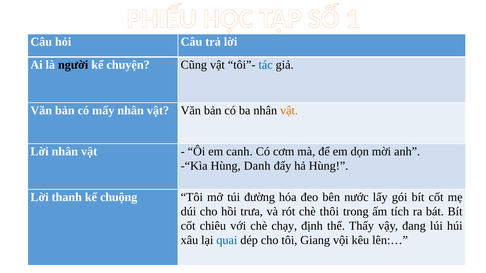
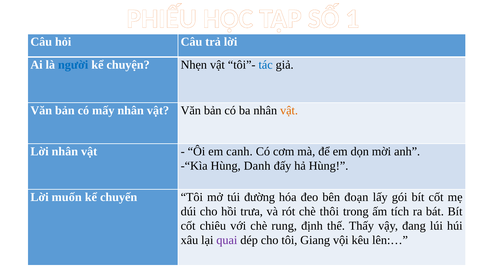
người colour: black -> blue
Cũng: Cũng -> Nhẹn
thanh: thanh -> muốn
chuộng: chuộng -> chuyến
nước: nước -> đoạn
chạy: chạy -> rung
quai colour: blue -> purple
